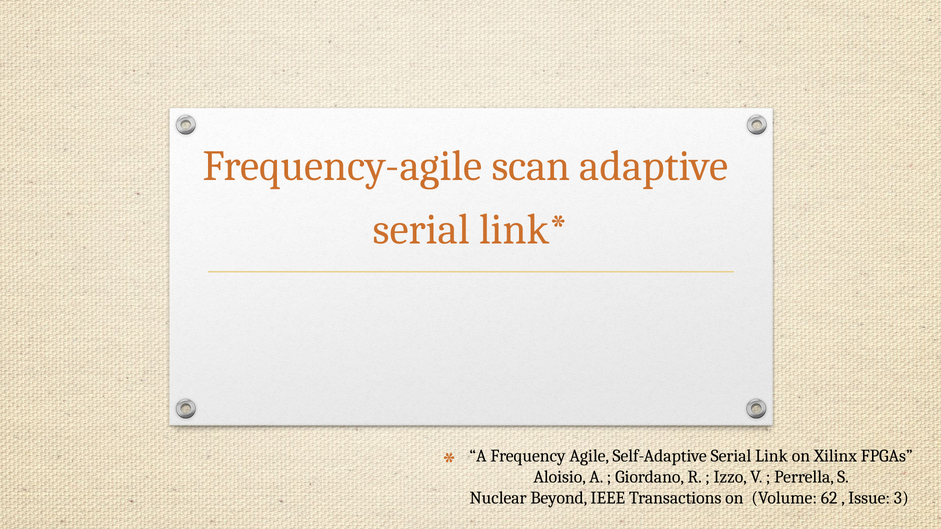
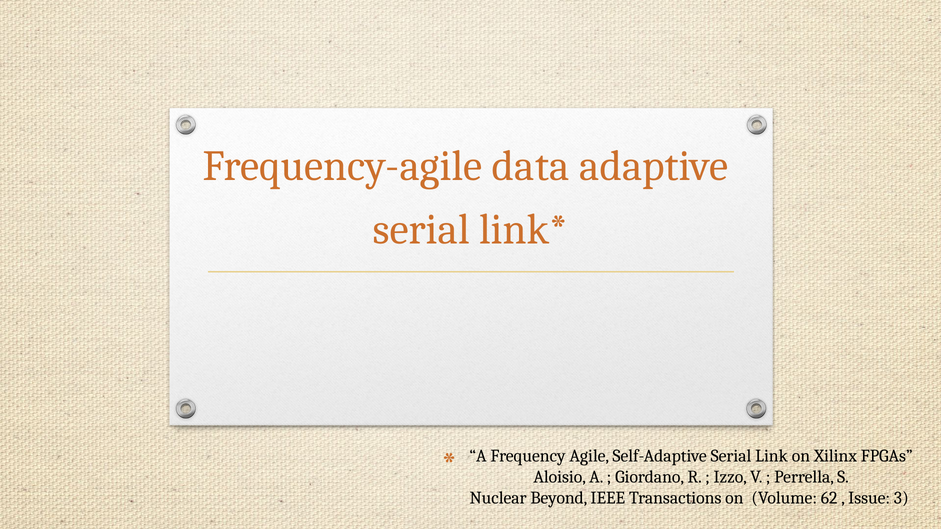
scan: scan -> data
